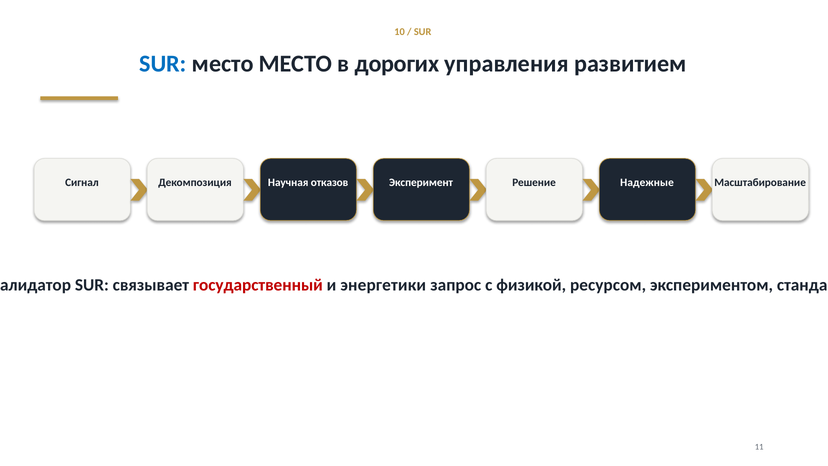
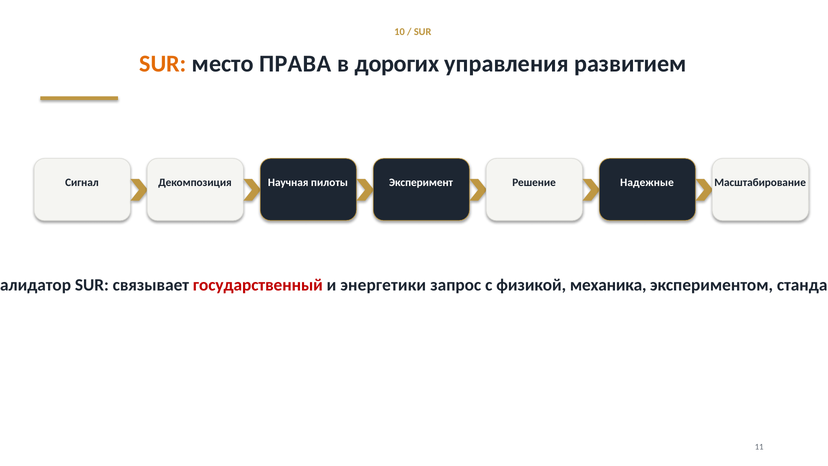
SUR at (163, 64) colour: blue -> orange
место МЕСТО: МЕСТО -> ПРАВА
отказов: отказов -> пилоты
ресурсом: ресурсом -> механика
